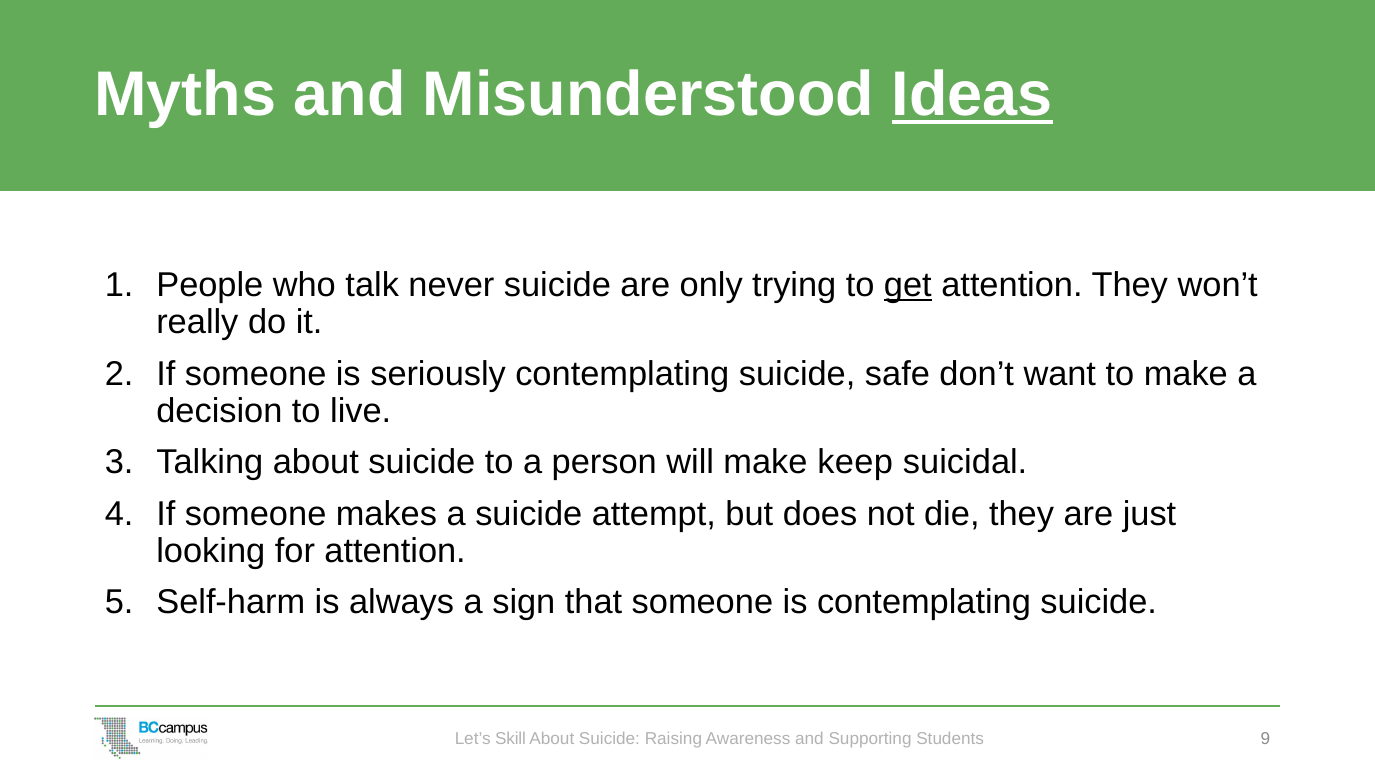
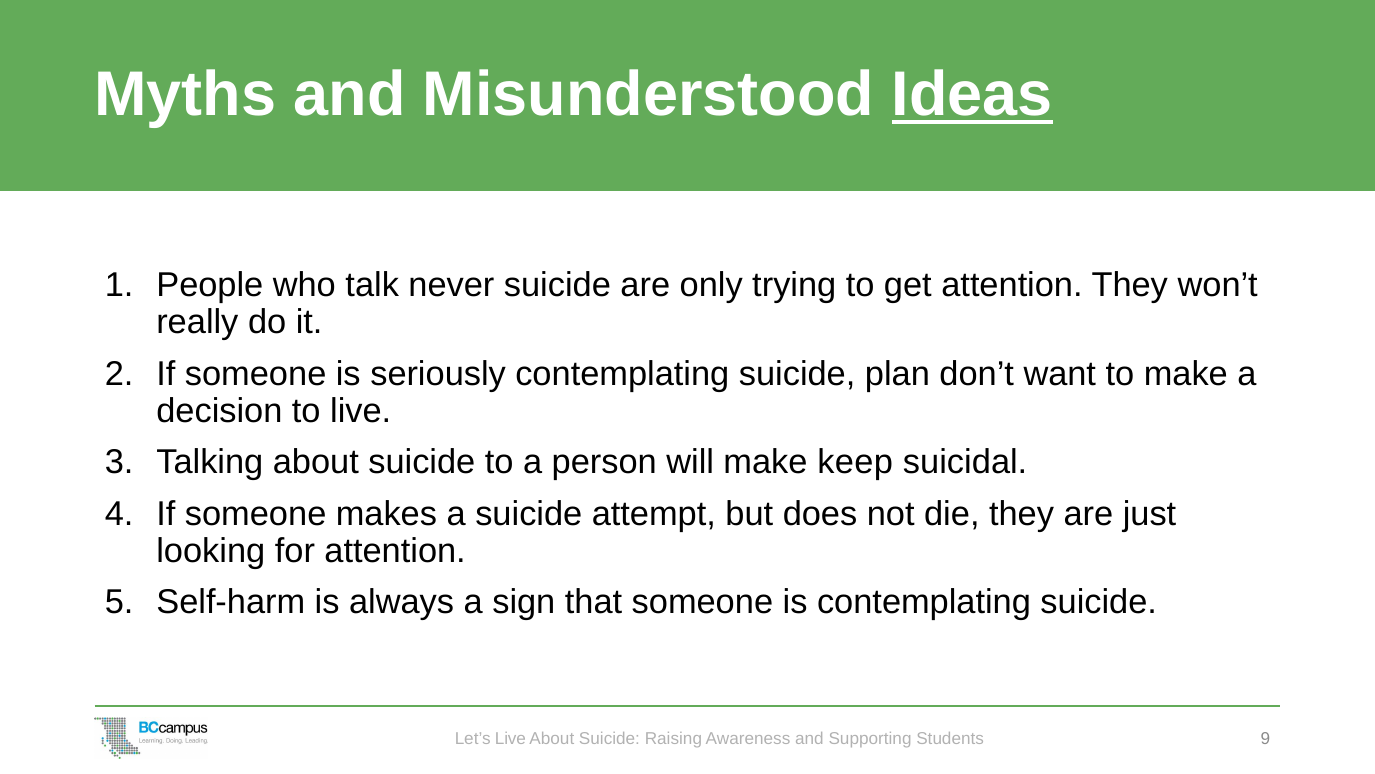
get underline: present -> none
safe: safe -> plan
Let’s Skill: Skill -> Live
